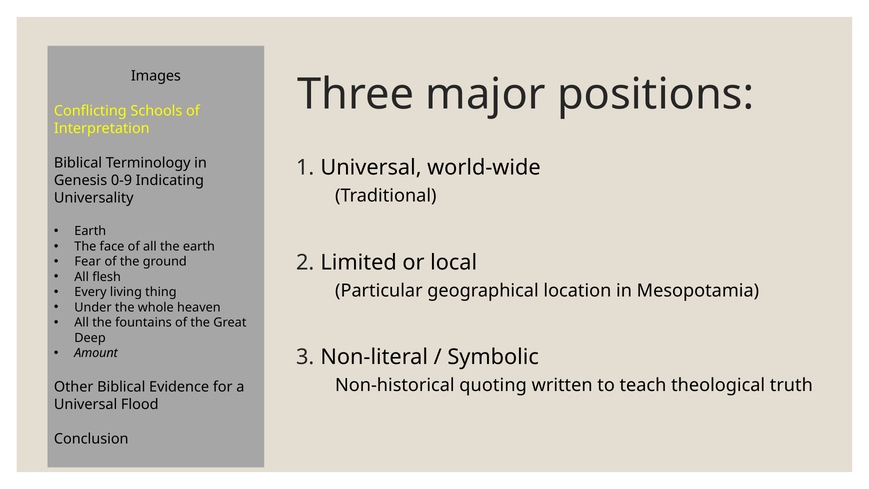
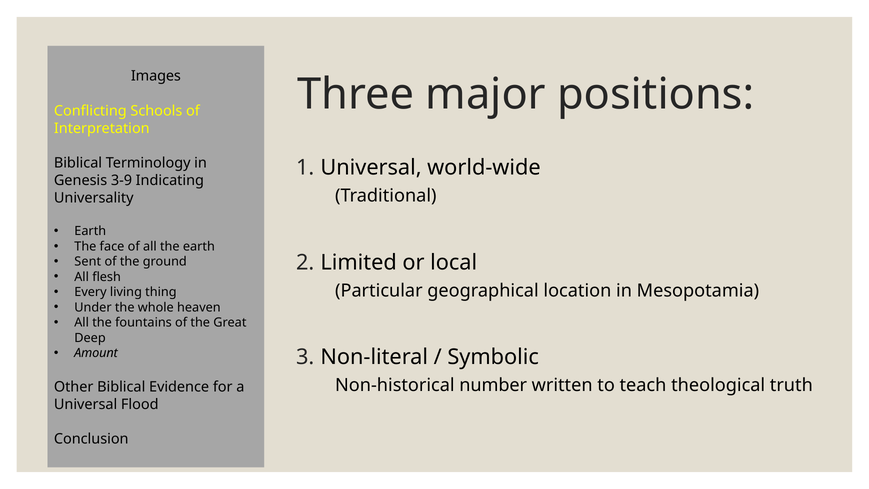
0-9: 0-9 -> 3-9
Fear: Fear -> Sent
quoting: quoting -> number
